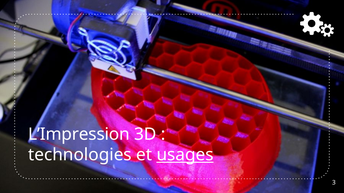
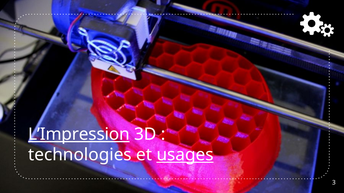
L’Impression underline: none -> present
